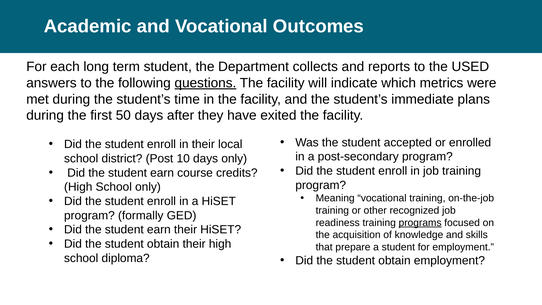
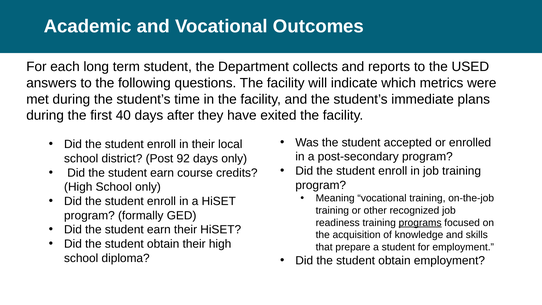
questions underline: present -> none
50: 50 -> 40
10: 10 -> 92
